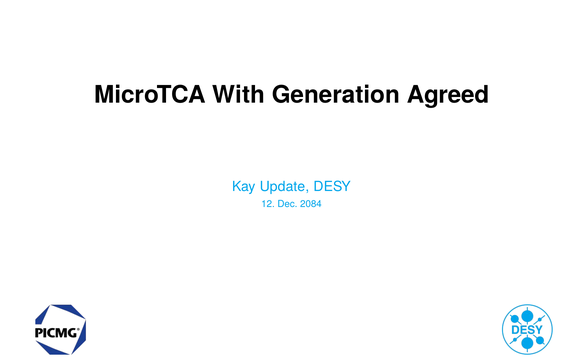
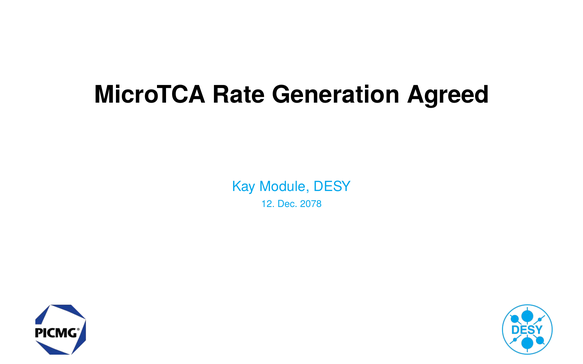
With: With -> Rate
Update: Update -> Module
2084: 2084 -> 2078
